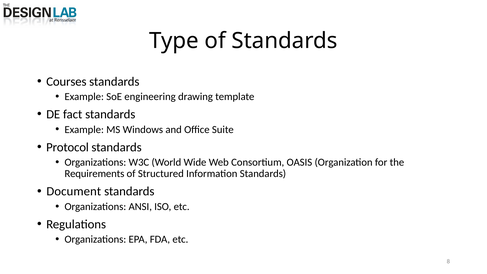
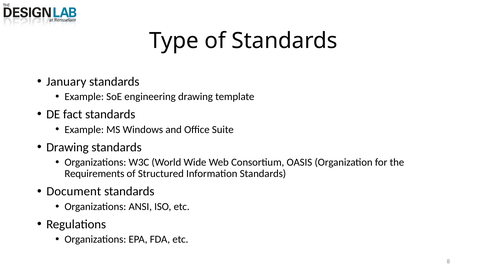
Courses: Courses -> January
Protocol at (67, 147): Protocol -> Drawing
